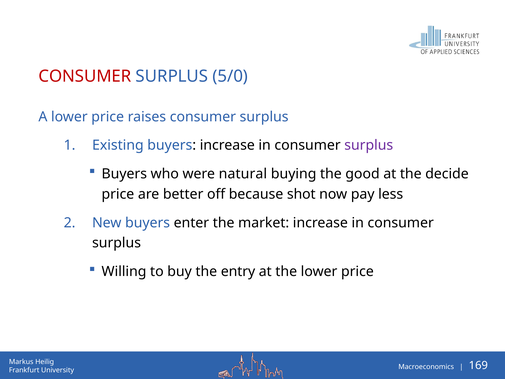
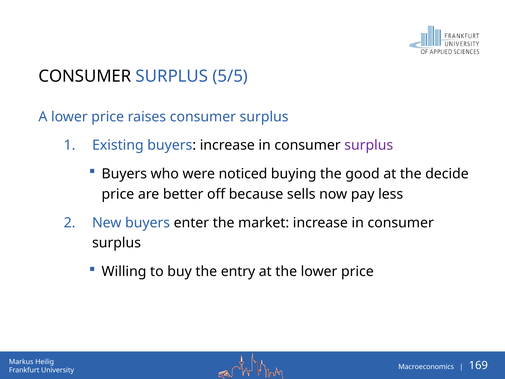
CONSUMER at (85, 76) colour: red -> black
5/0: 5/0 -> 5/5
natural: natural -> noticed
shot: shot -> sells
